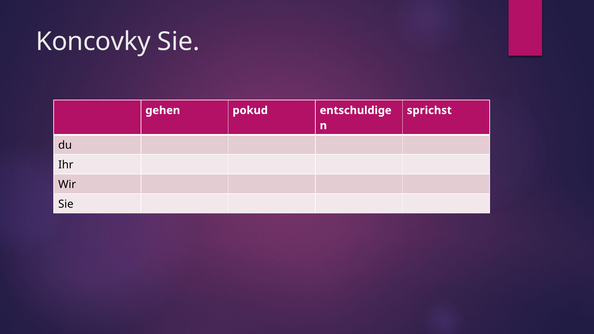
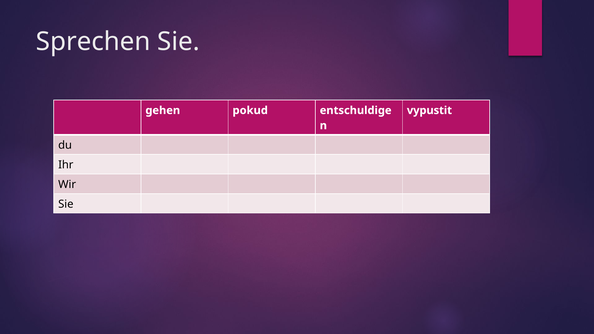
Koncovky: Koncovky -> Sprechen
sprichst: sprichst -> vypustit
